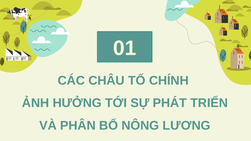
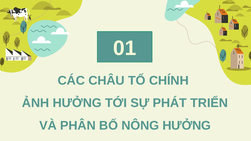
NÔNG LƯƠNG: LƯƠNG -> HƯỞNG
